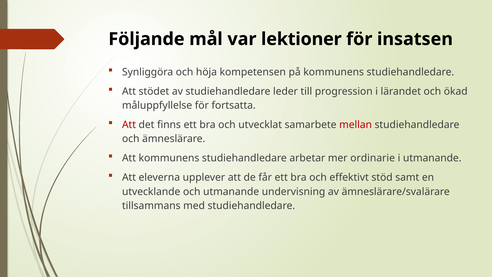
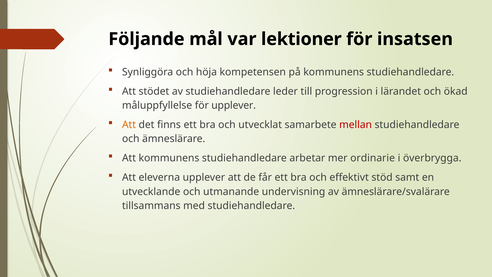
för fortsatta: fortsatta -> upplever
Att at (129, 125) colour: red -> orange
i utmanande: utmanande -> överbrygga
